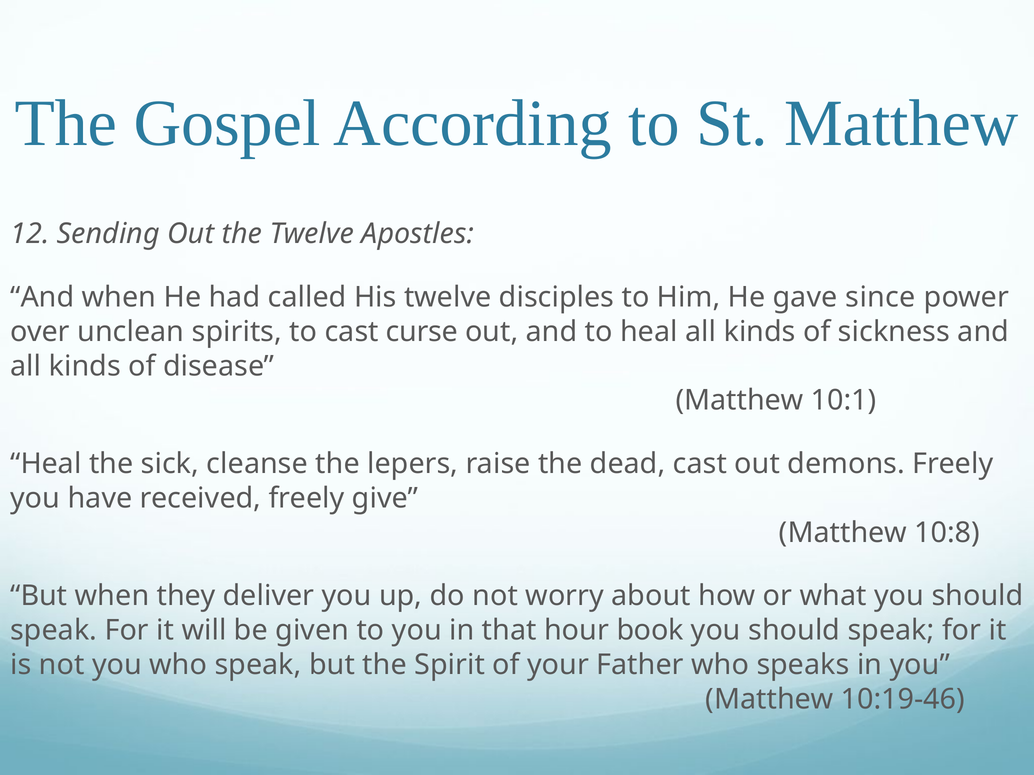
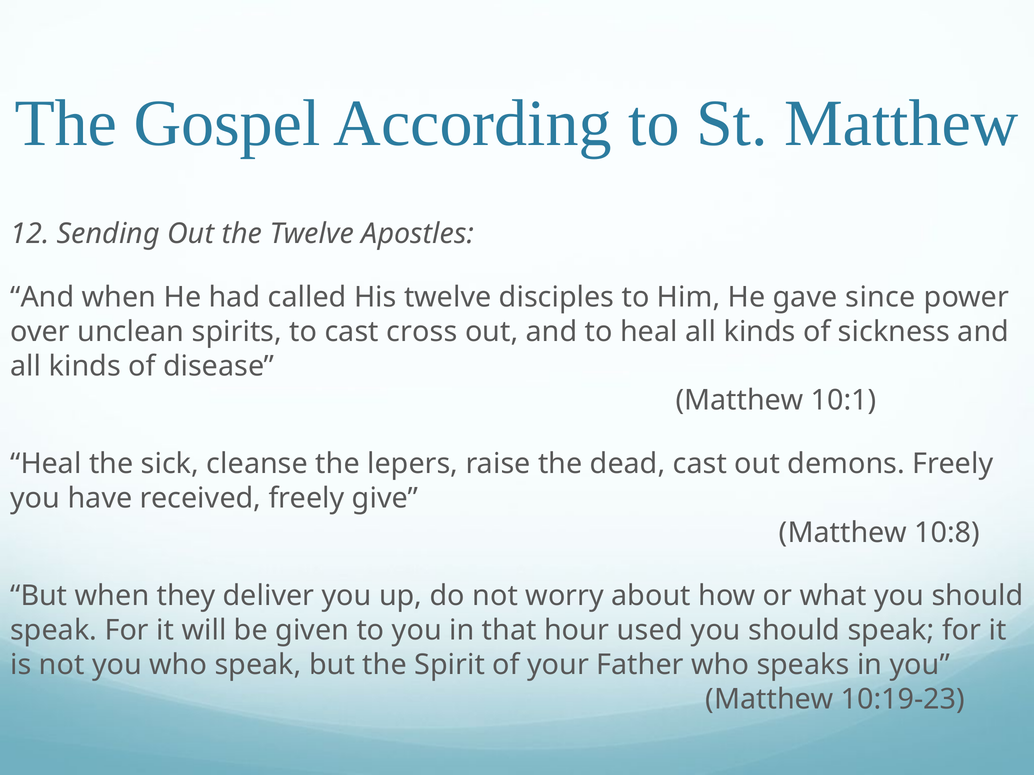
curse: curse -> cross
book: book -> used
10:19-46: 10:19-46 -> 10:19-23
